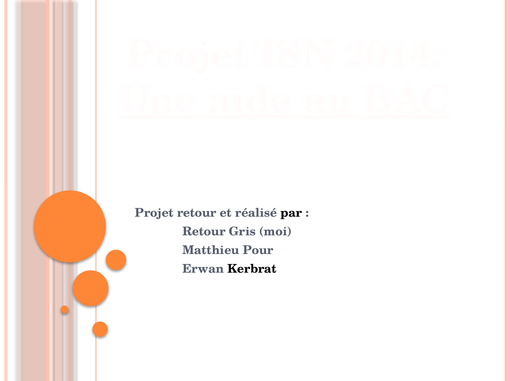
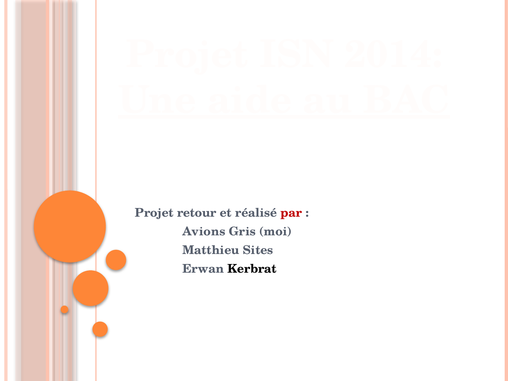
par colour: black -> red
Retour at (204, 232): Retour -> Avions
Pour: Pour -> Sites
